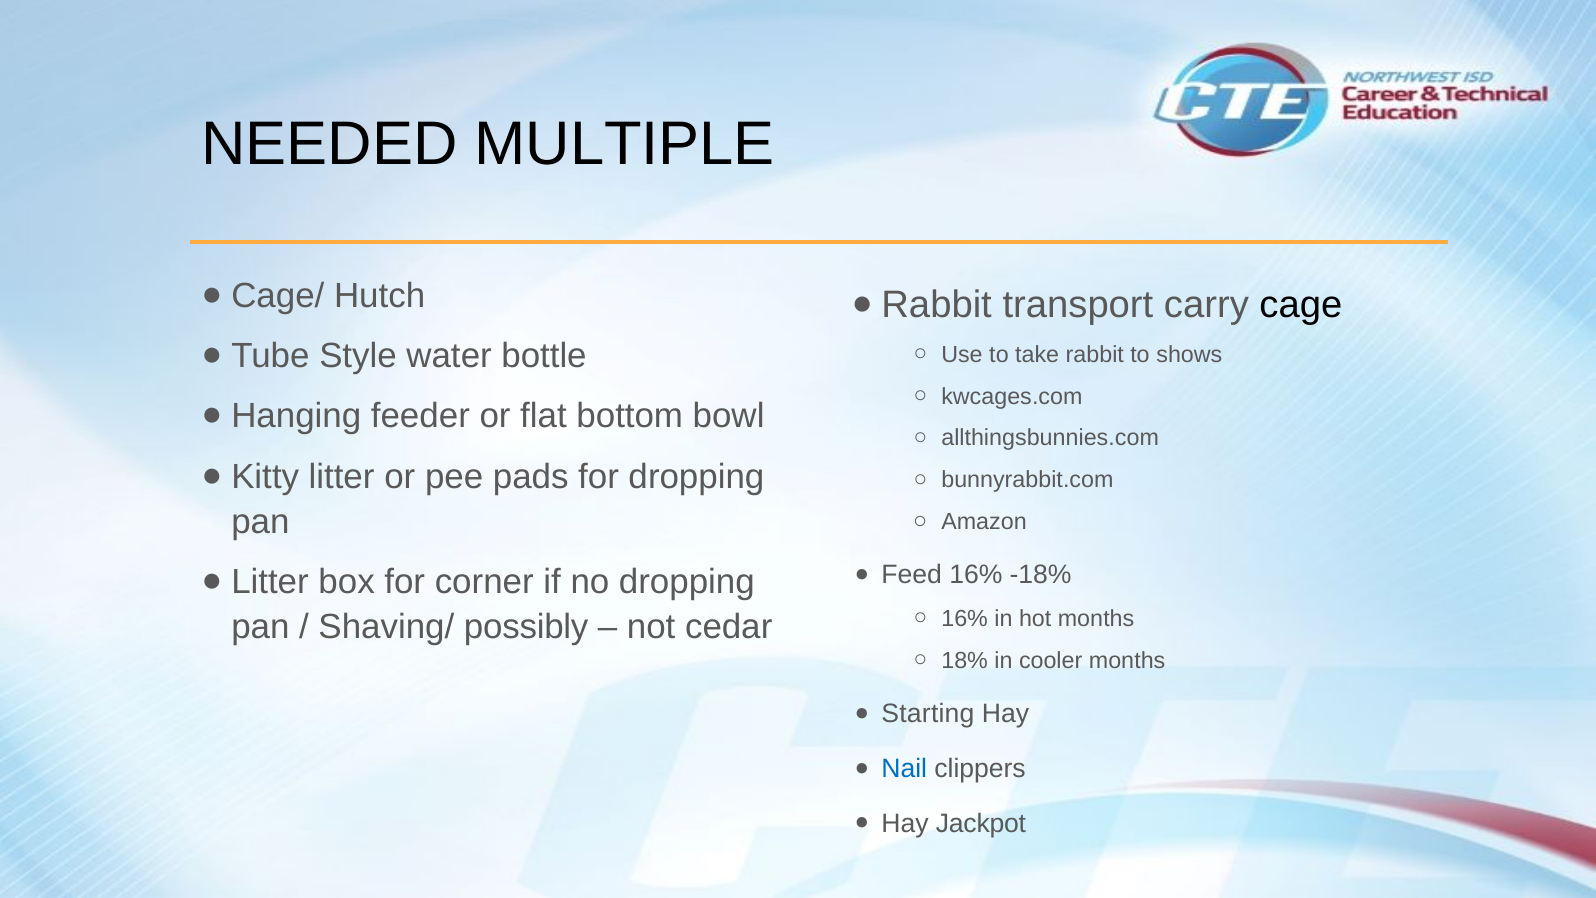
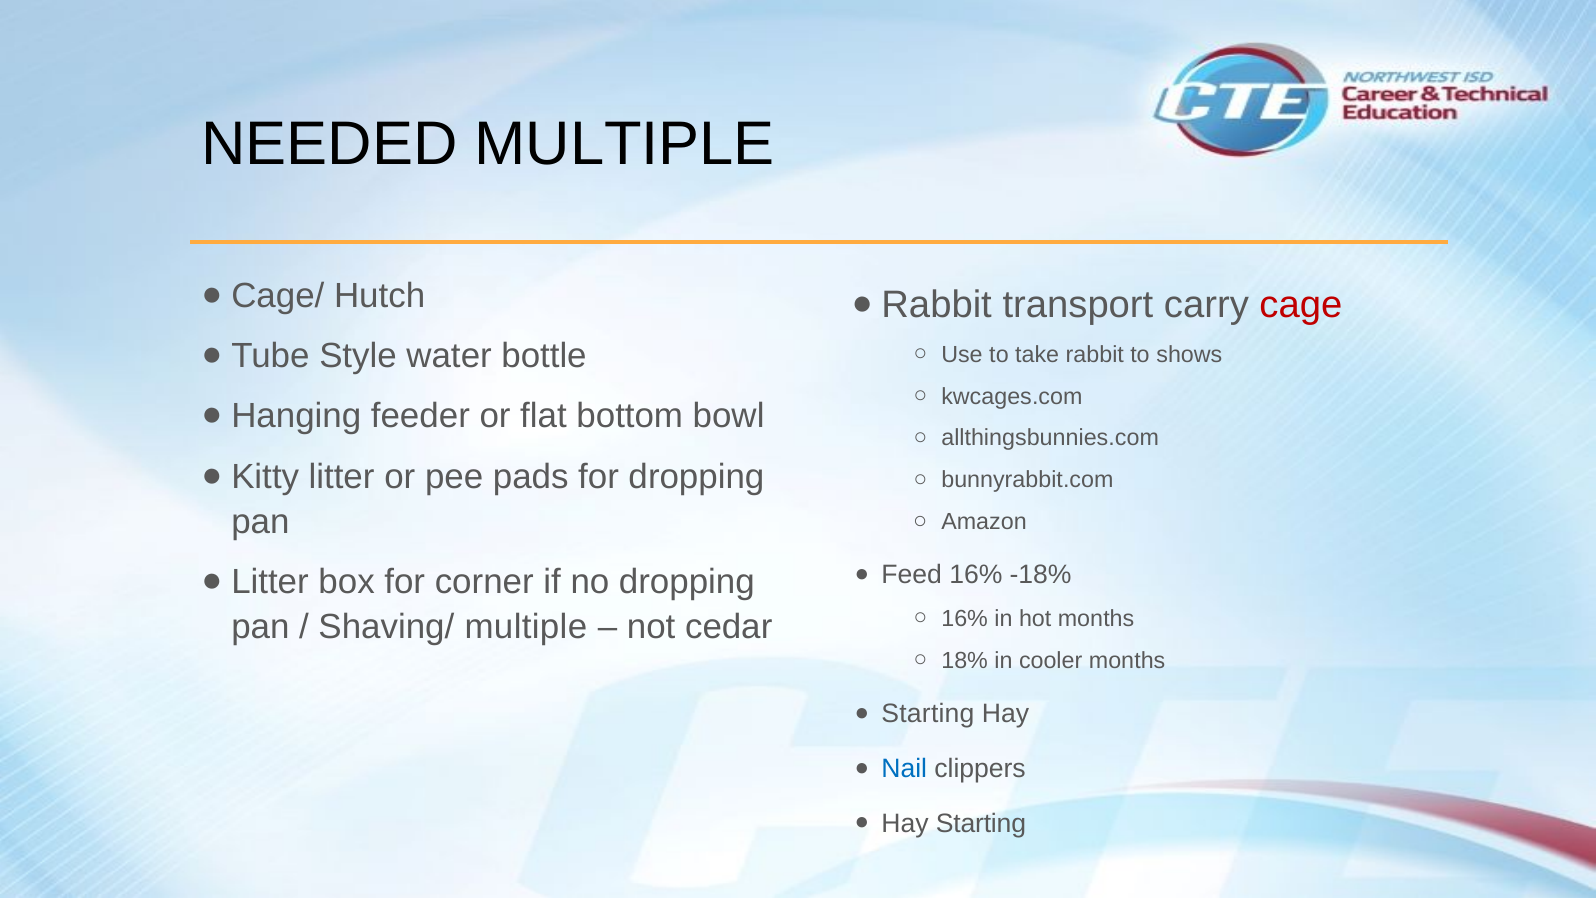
cage colour: black -> red
Shaving/ possibly: possibly -> multiple
Hay Jackpot: Jackpot -> Starting
